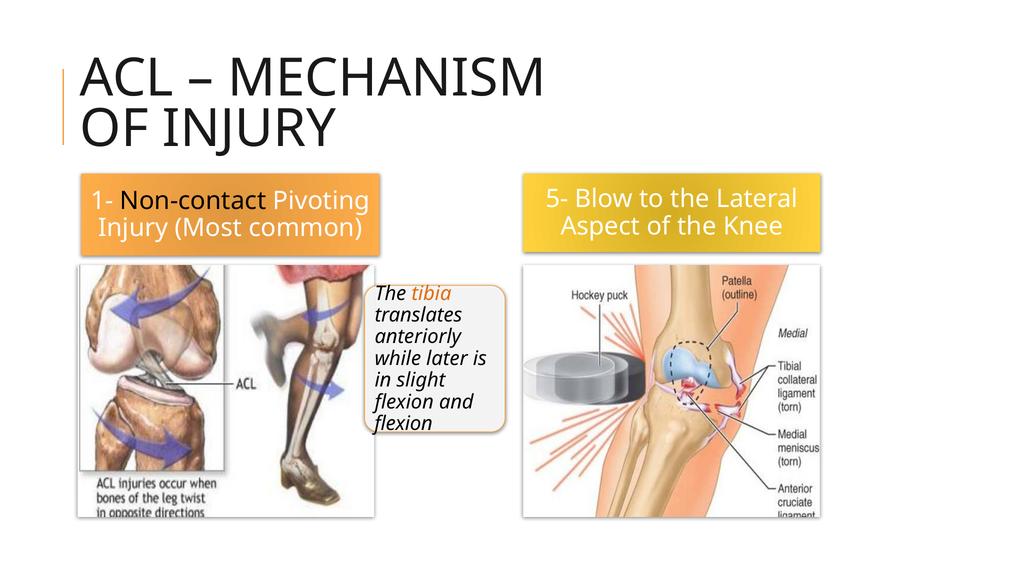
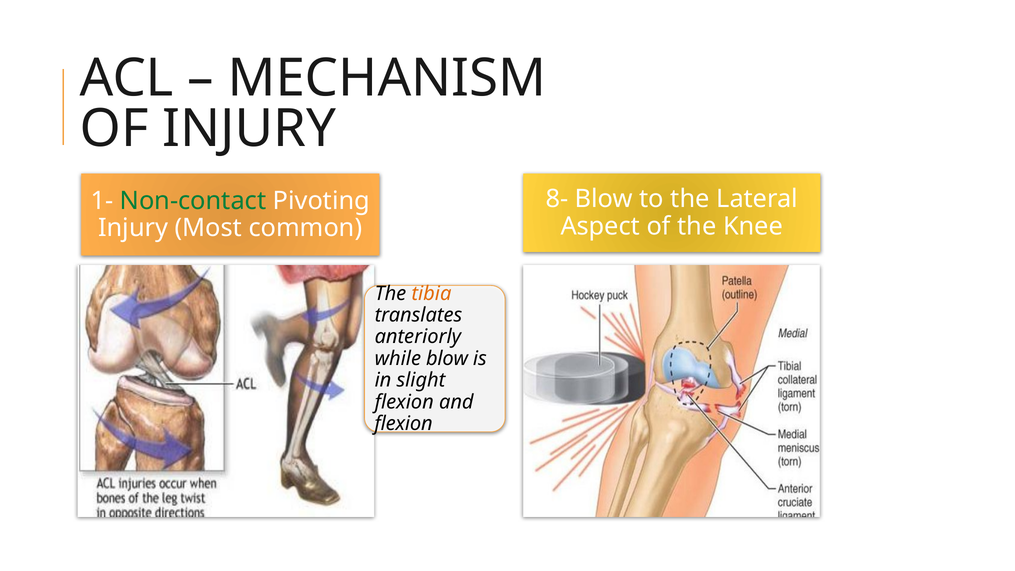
5-: 5- -> 8-
Non-contact colour: black -> green
while later: later -> blow
